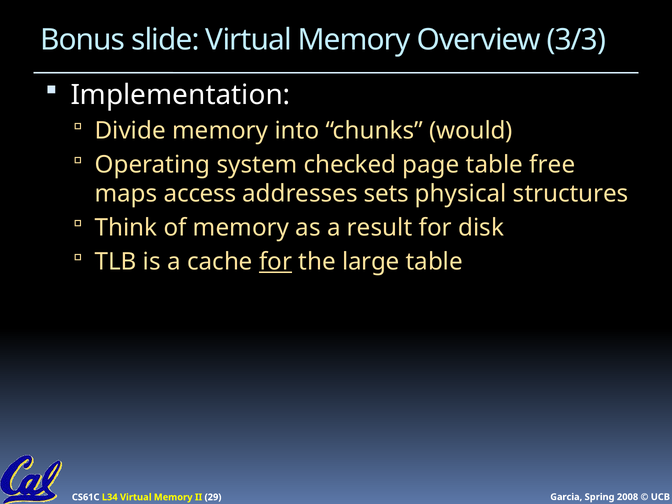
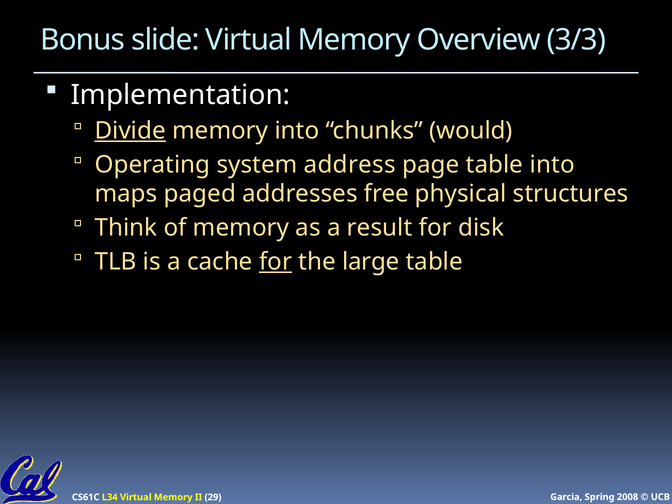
Divide underline: none -> present
checked: checked -> address
table free: free -> into
access: access -> paged
sets: sets -> free
